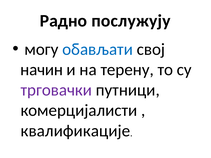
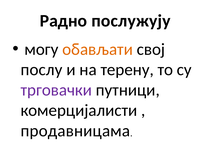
обављати colour: blue -> orange
начин: начин -> послу
квалификације: квалификације -> продавницама
